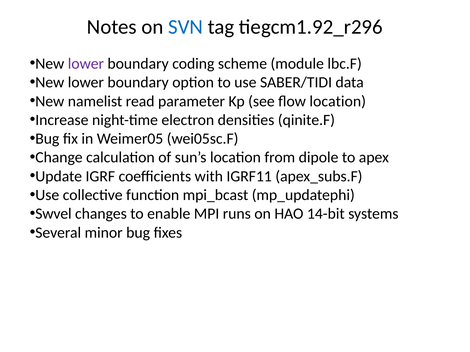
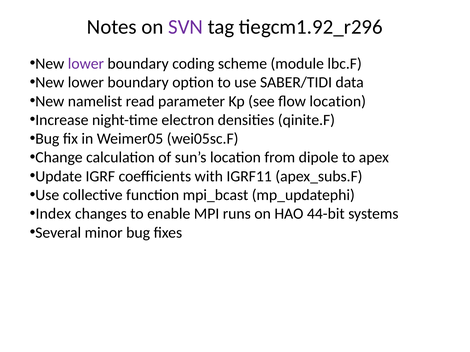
SVN colour: blue -> purple
Swvel: Swvel -> Index
14-bit: 14-bit -> 44-bit
